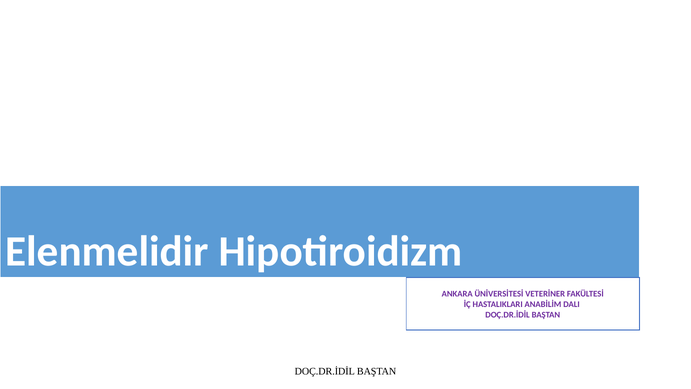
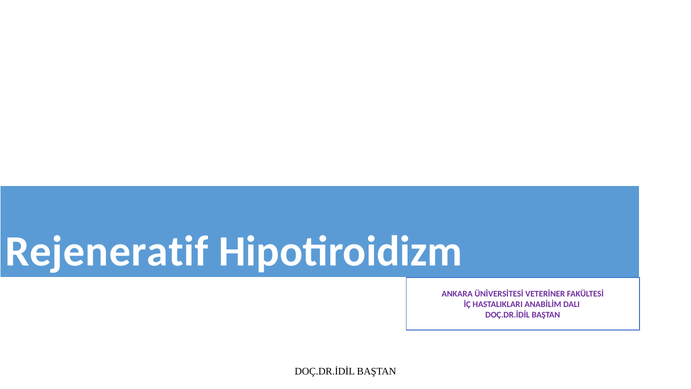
Elenmelidir: Elenmelidir -> Rejeneratif
